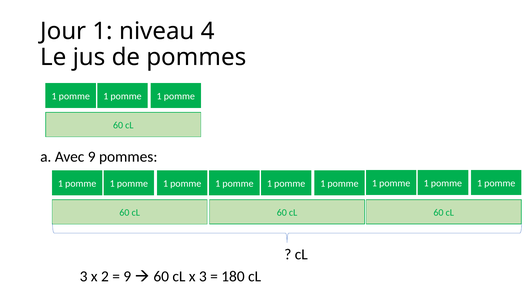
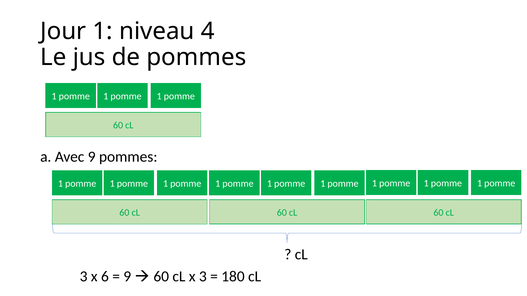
2: 2 -> 6
